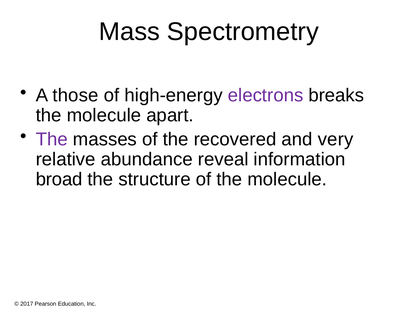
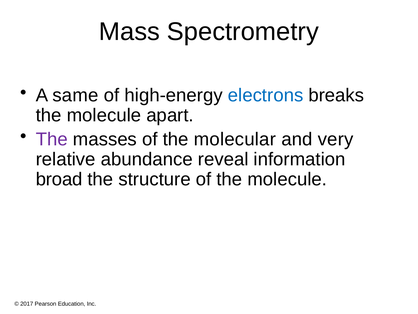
those: those -> same
electrons colour: purple -> blue
recovered: recovered -> molecular
